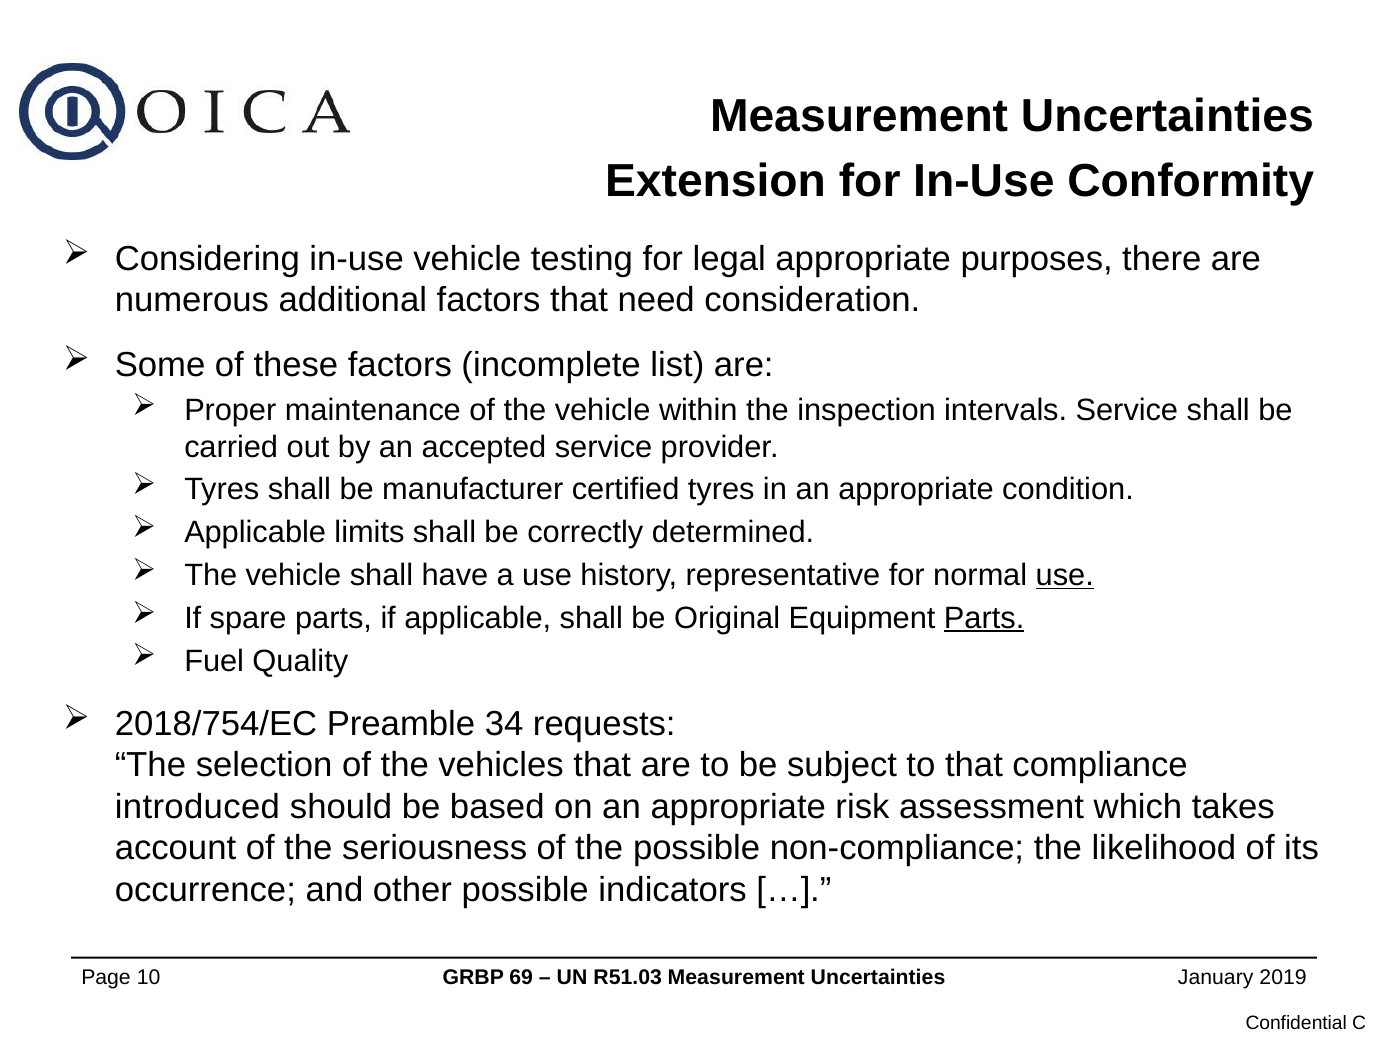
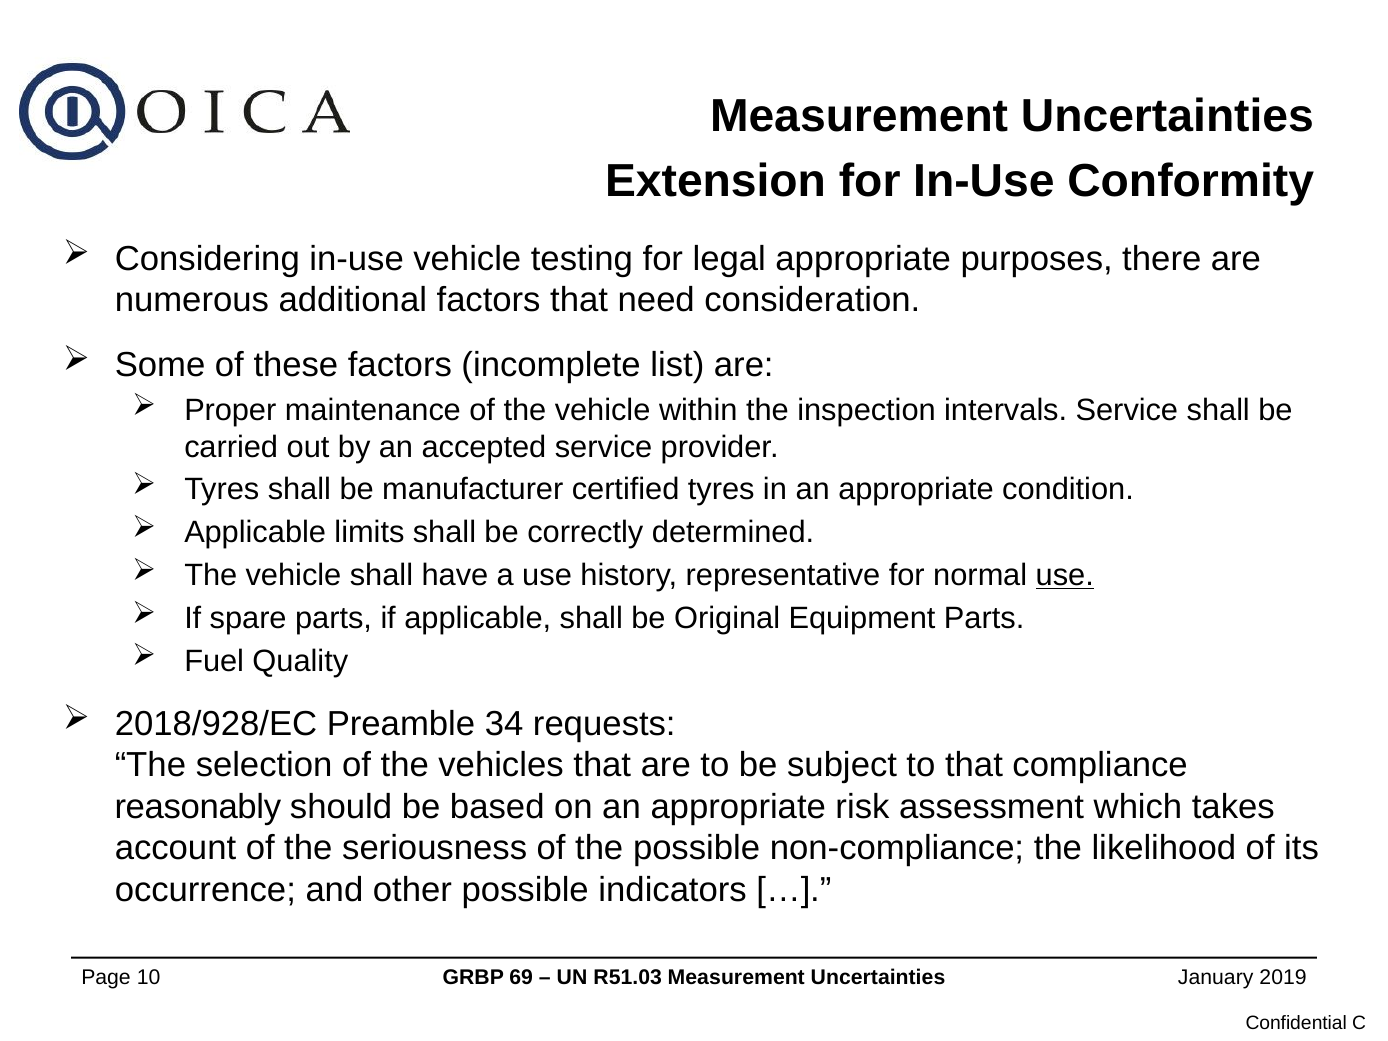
Parts at (984, 618) underline: present -> none
2018/754/EC: 2018/754/EC -> 2018/928/EC
introduced: introduced -> reasonably
